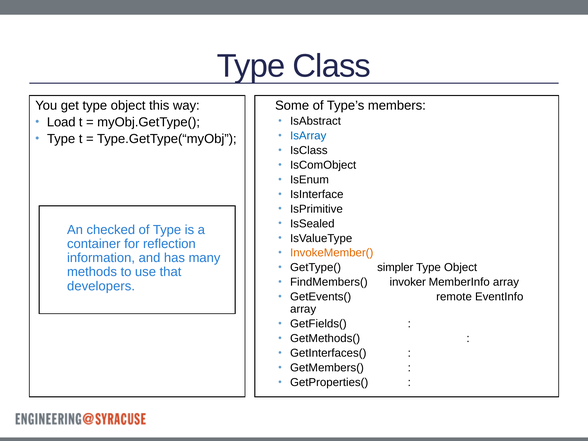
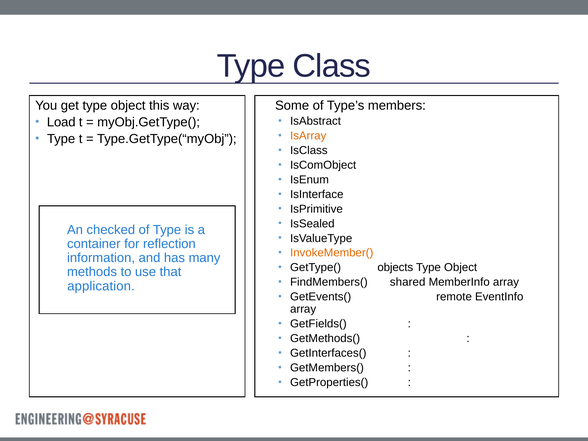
IsArray colour: blue -> orange
simpler: simpler -> objects
invoker: invoker -> shared
developers: developers -> application
